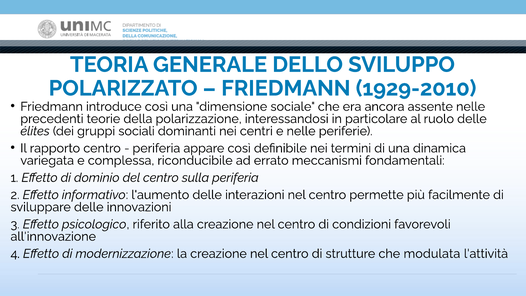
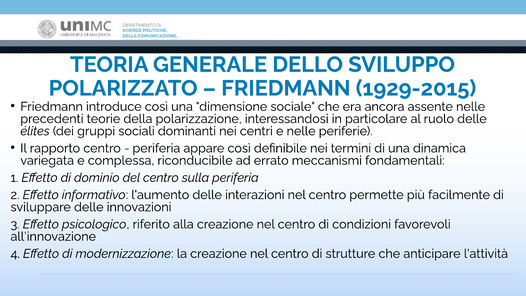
1929-2010: 1929-2010 -> 1929-2015
modulata: modulata -> anticipare
